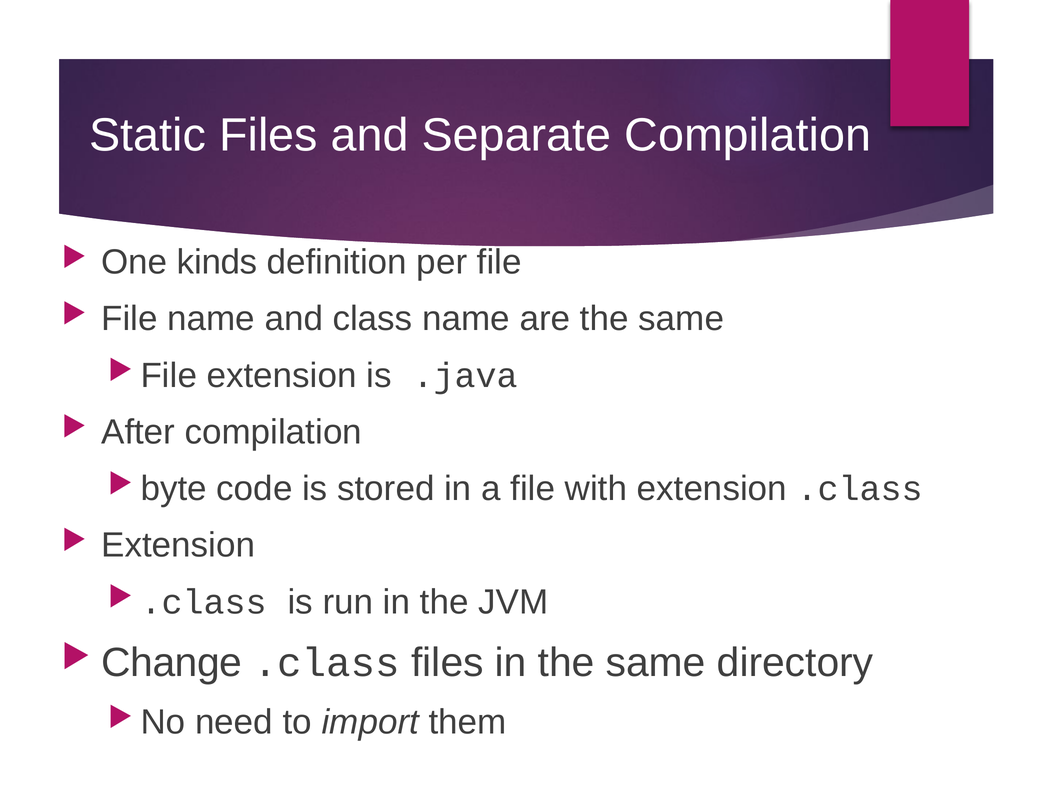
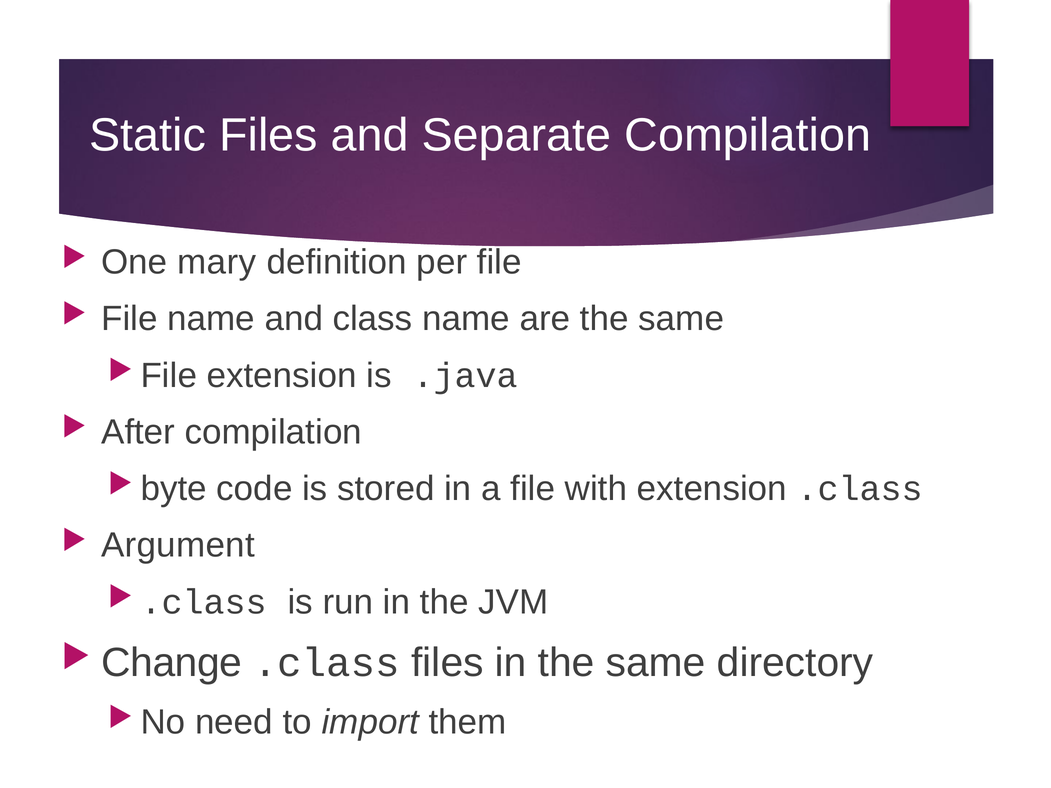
kinds: kinds -> mary
Extension at (178, 546): Extension -> Argument
